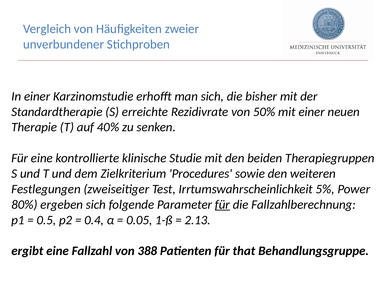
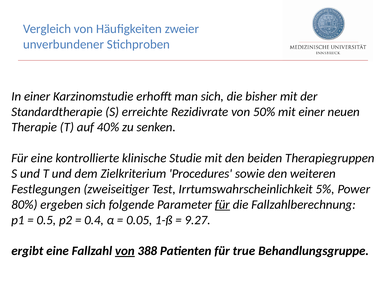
2.13: 2.13 -> 9.27
von at (125, 251) underline: none -> present
that: that -> true
